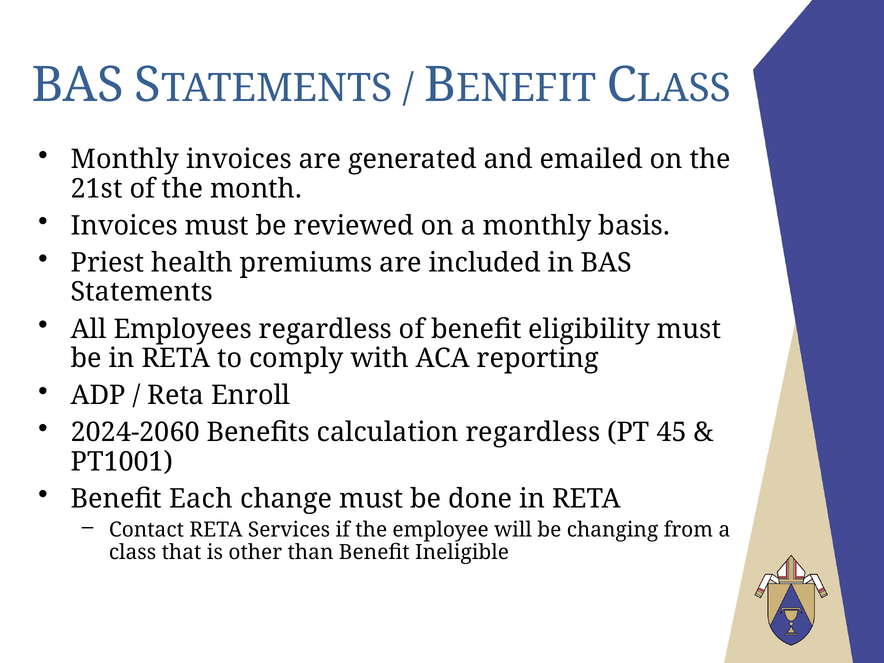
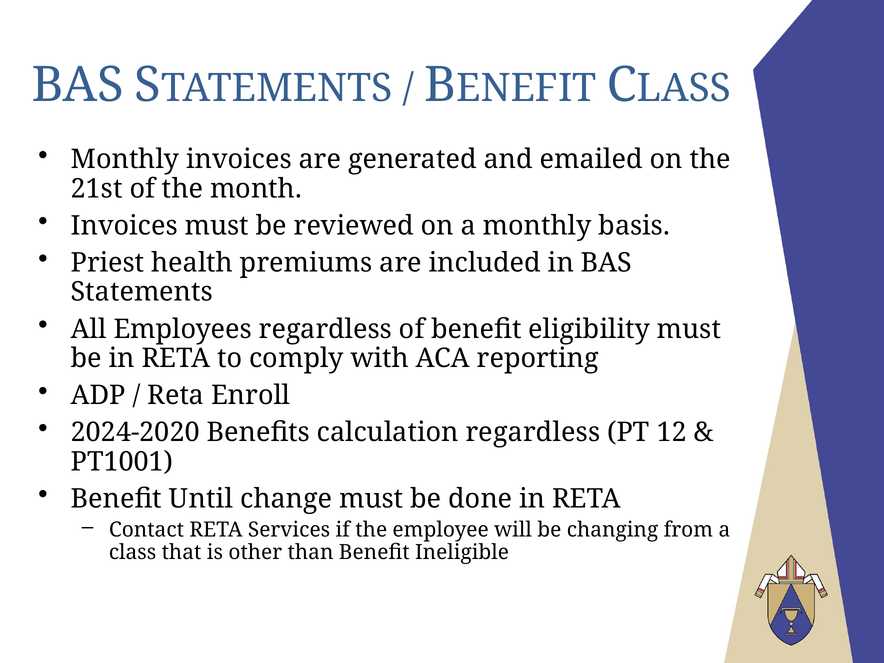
2024-2060: 2024-2060 -> 2024-2020
45: 45 -> 12
Each: Each -> Until
